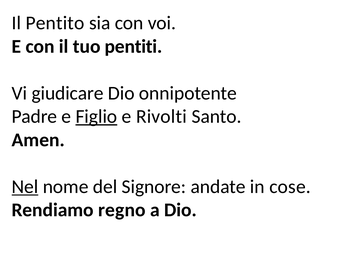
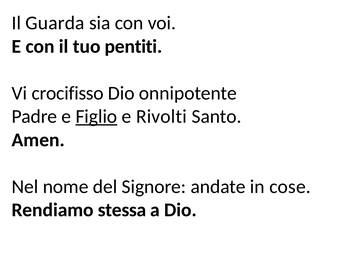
Pentito: Pentito -> Guarda
giudicare: giudicare -> crocifisso
Nel underline: present -> none
regno: regno -> stessa
